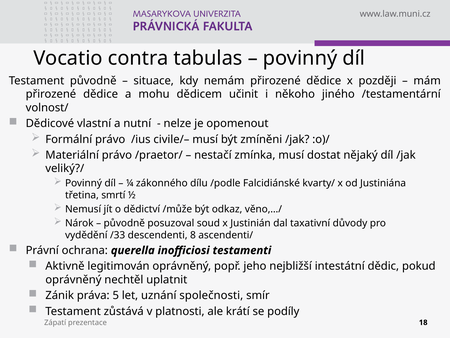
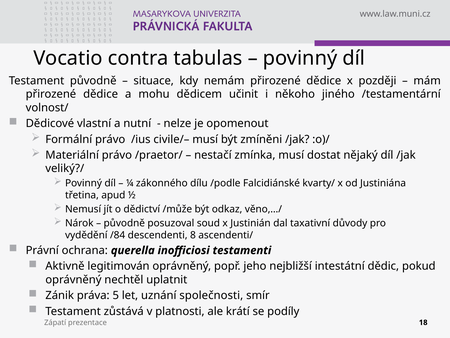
smrtí: smrtí -> apud
/33: /33 -> /84
